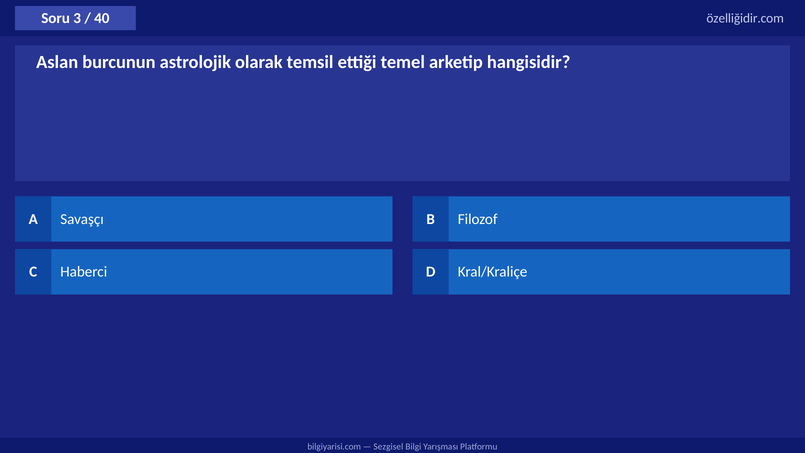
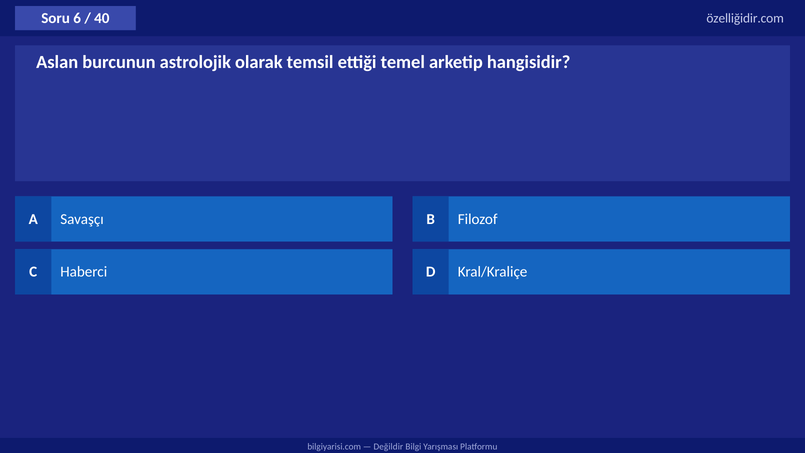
3: 3 -> 6
Sezgisel: Sezgisel -> Değildir
